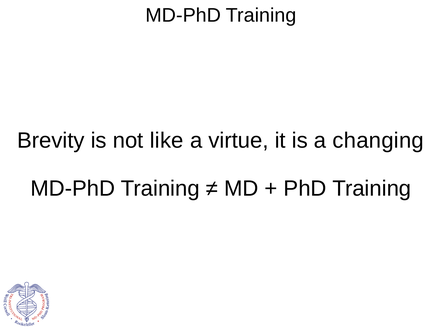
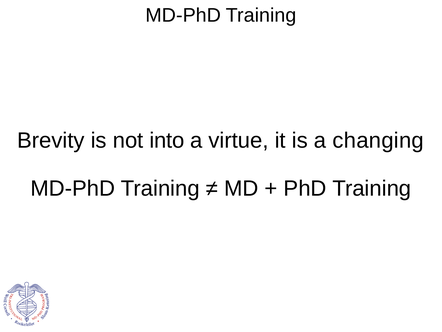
like: like -> into
